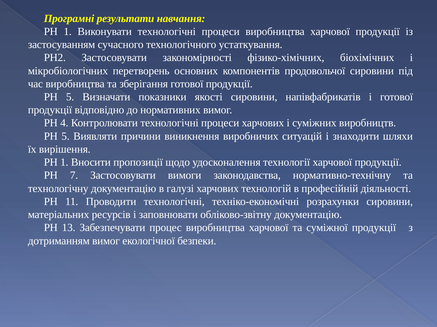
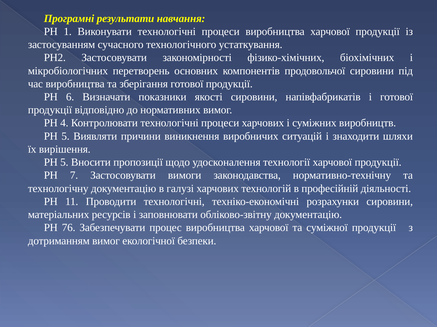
5 at (70, 97): 5 -> 6
1 at (64, 163): 1 -> 5
13: 13 -> 76
